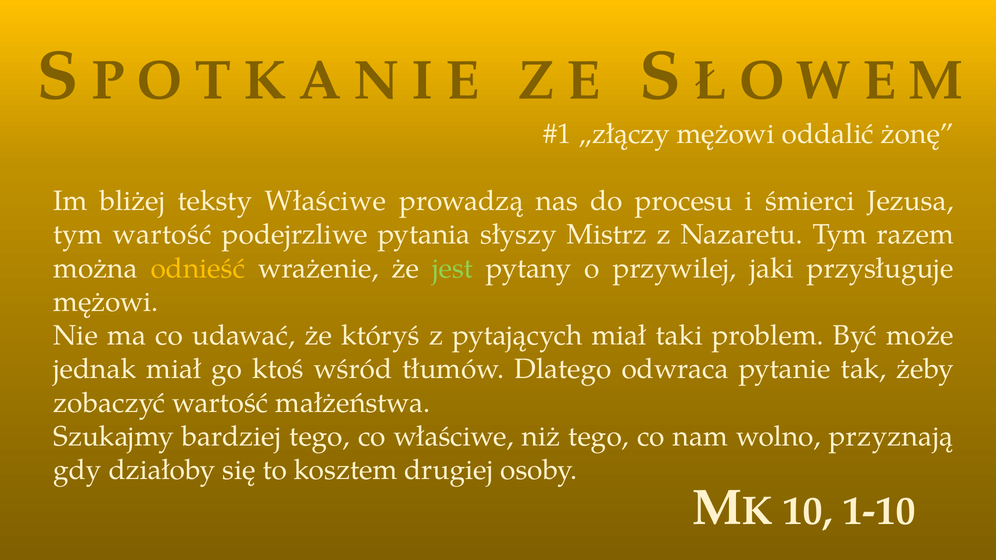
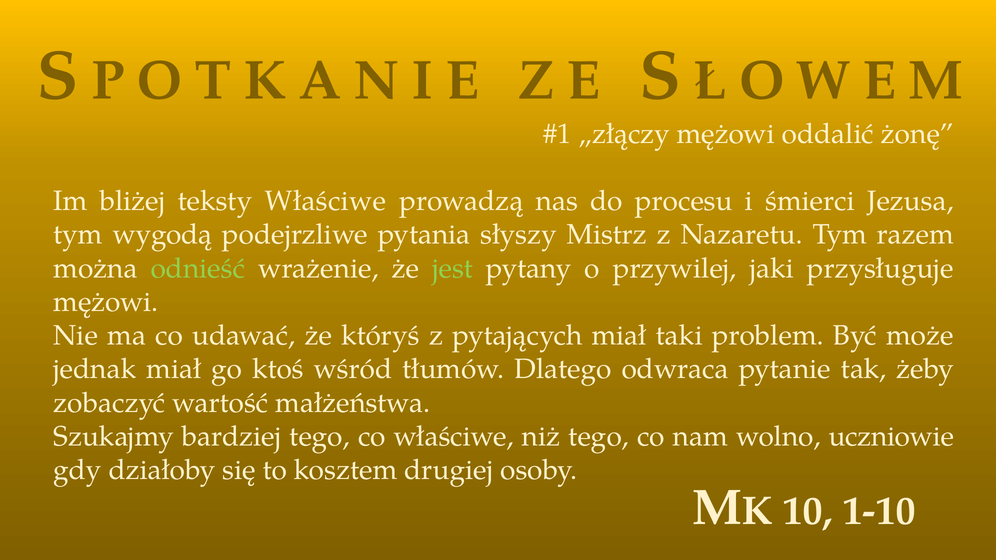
tym wartość: wartość -> wygodą
odnieść colour: yellow -> light green
przyznają: przyznają -> uczniowie
